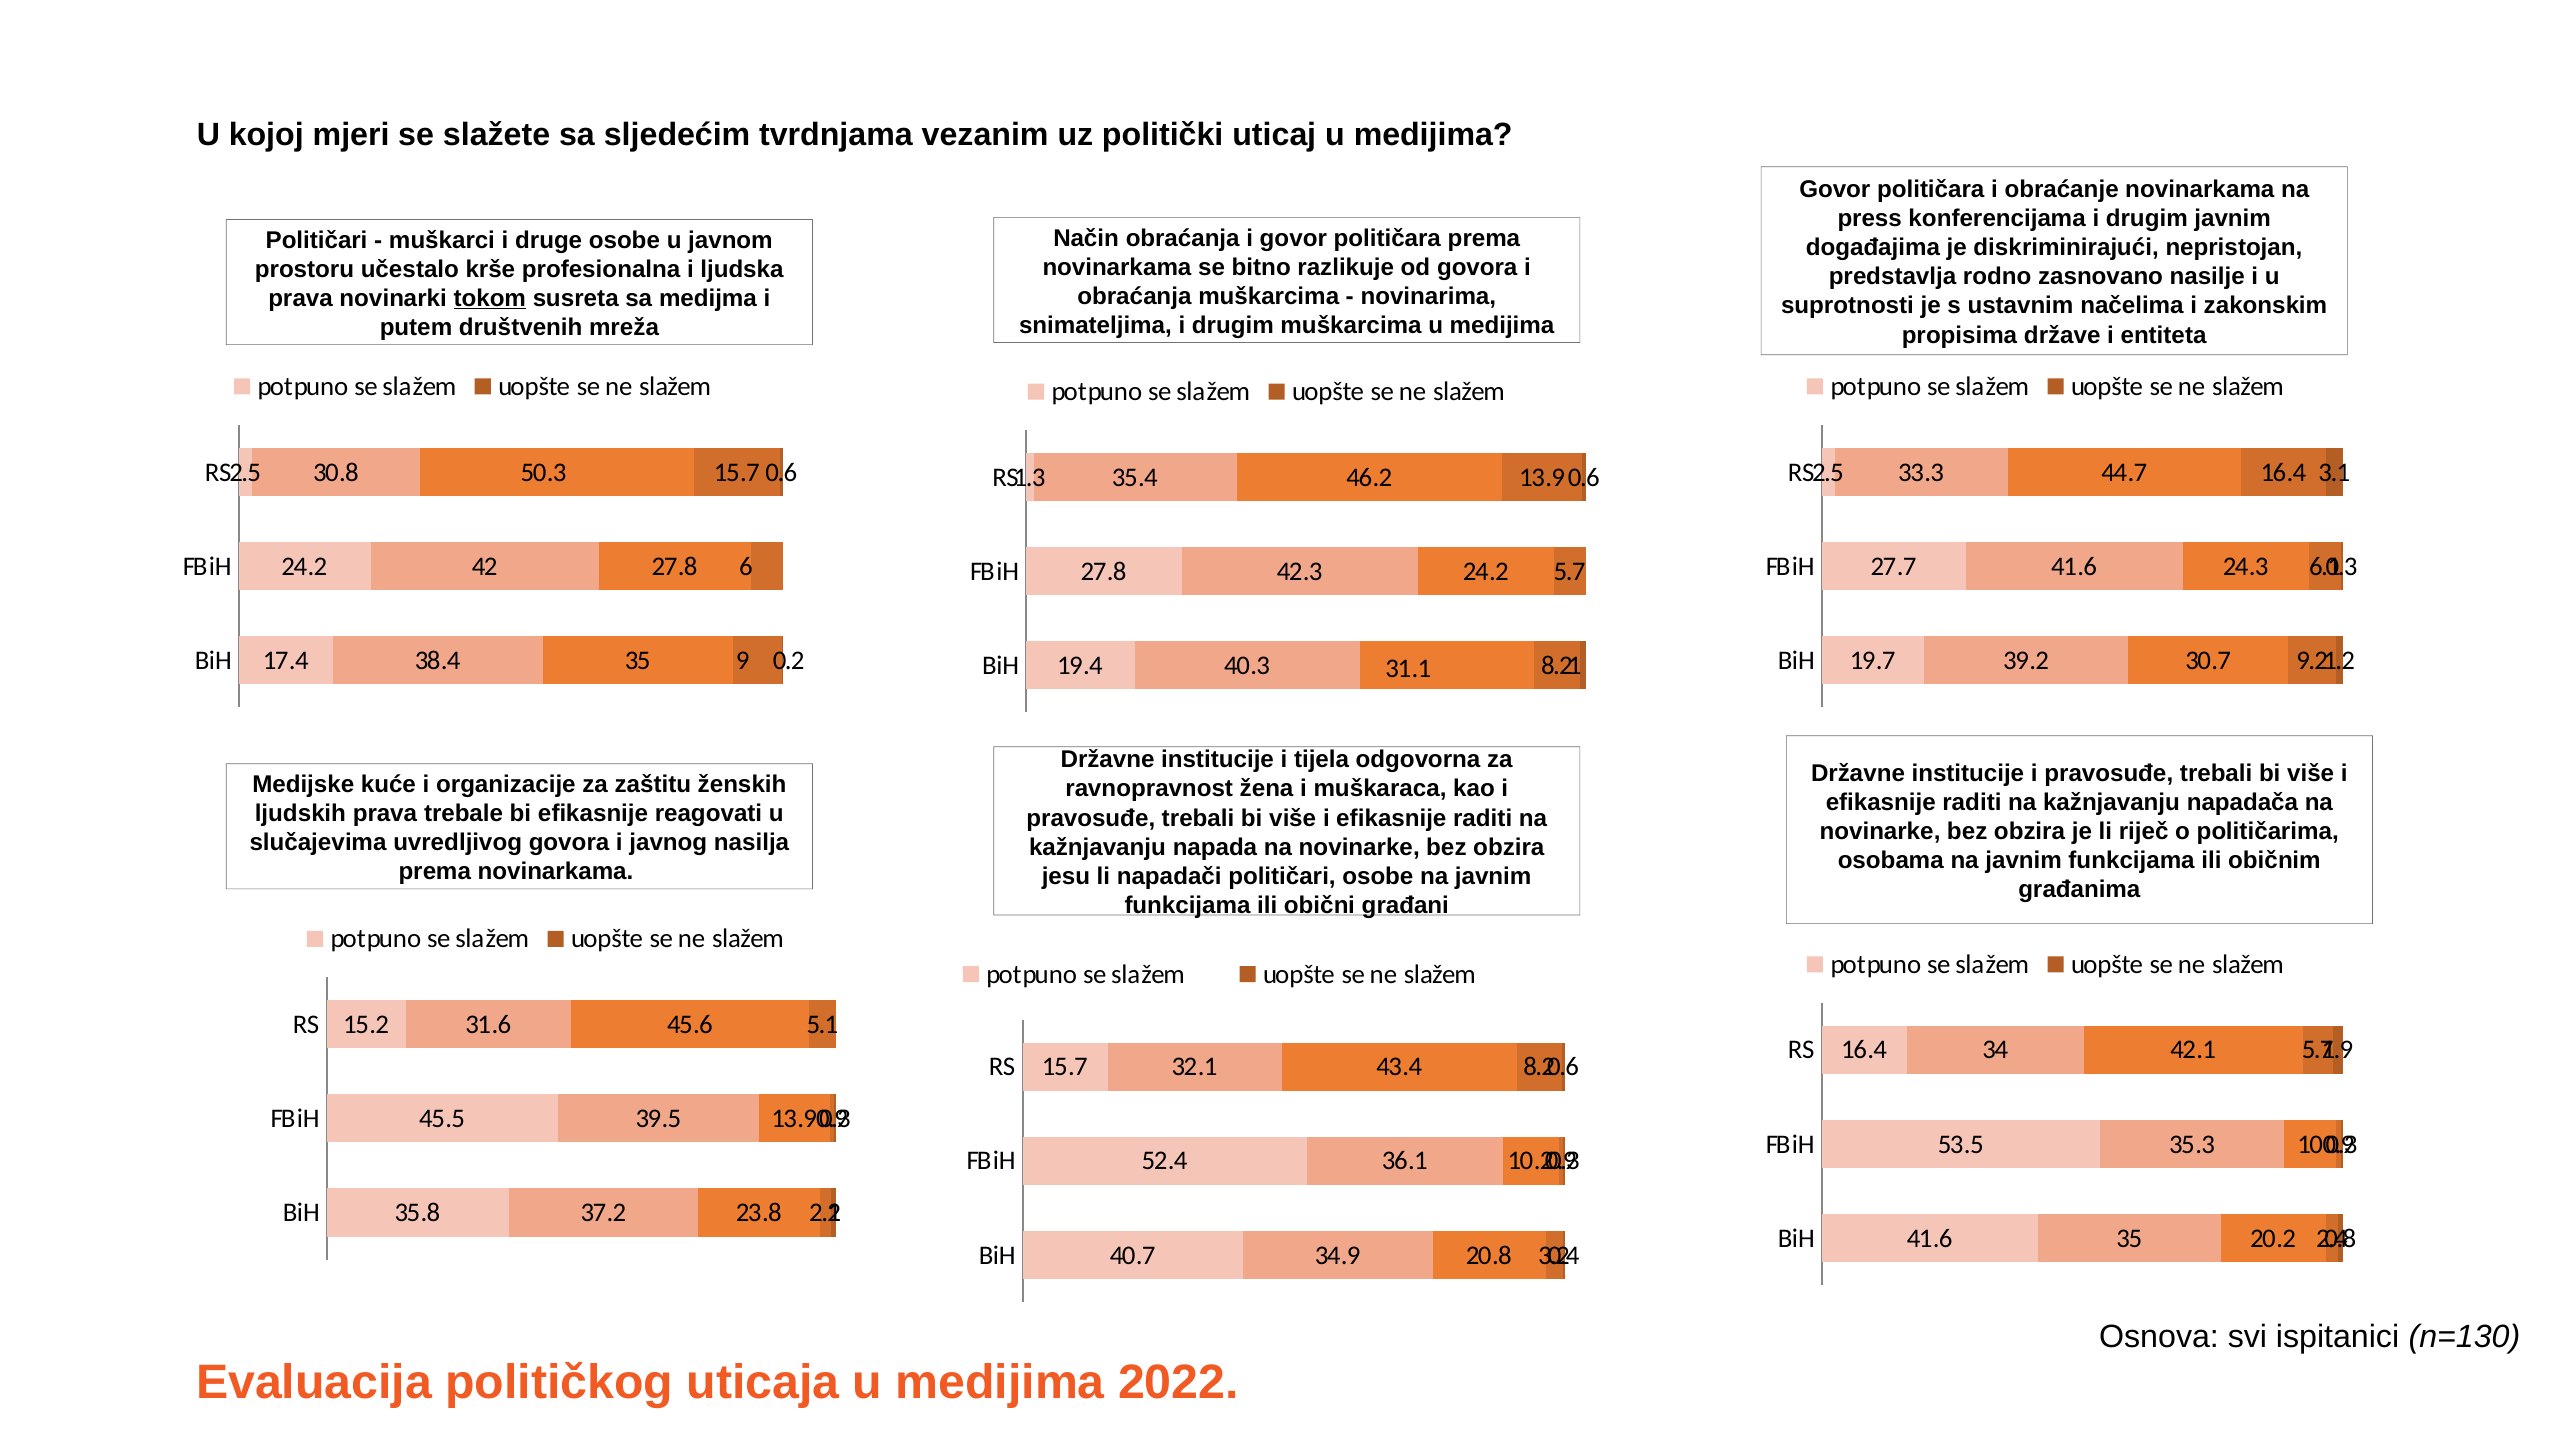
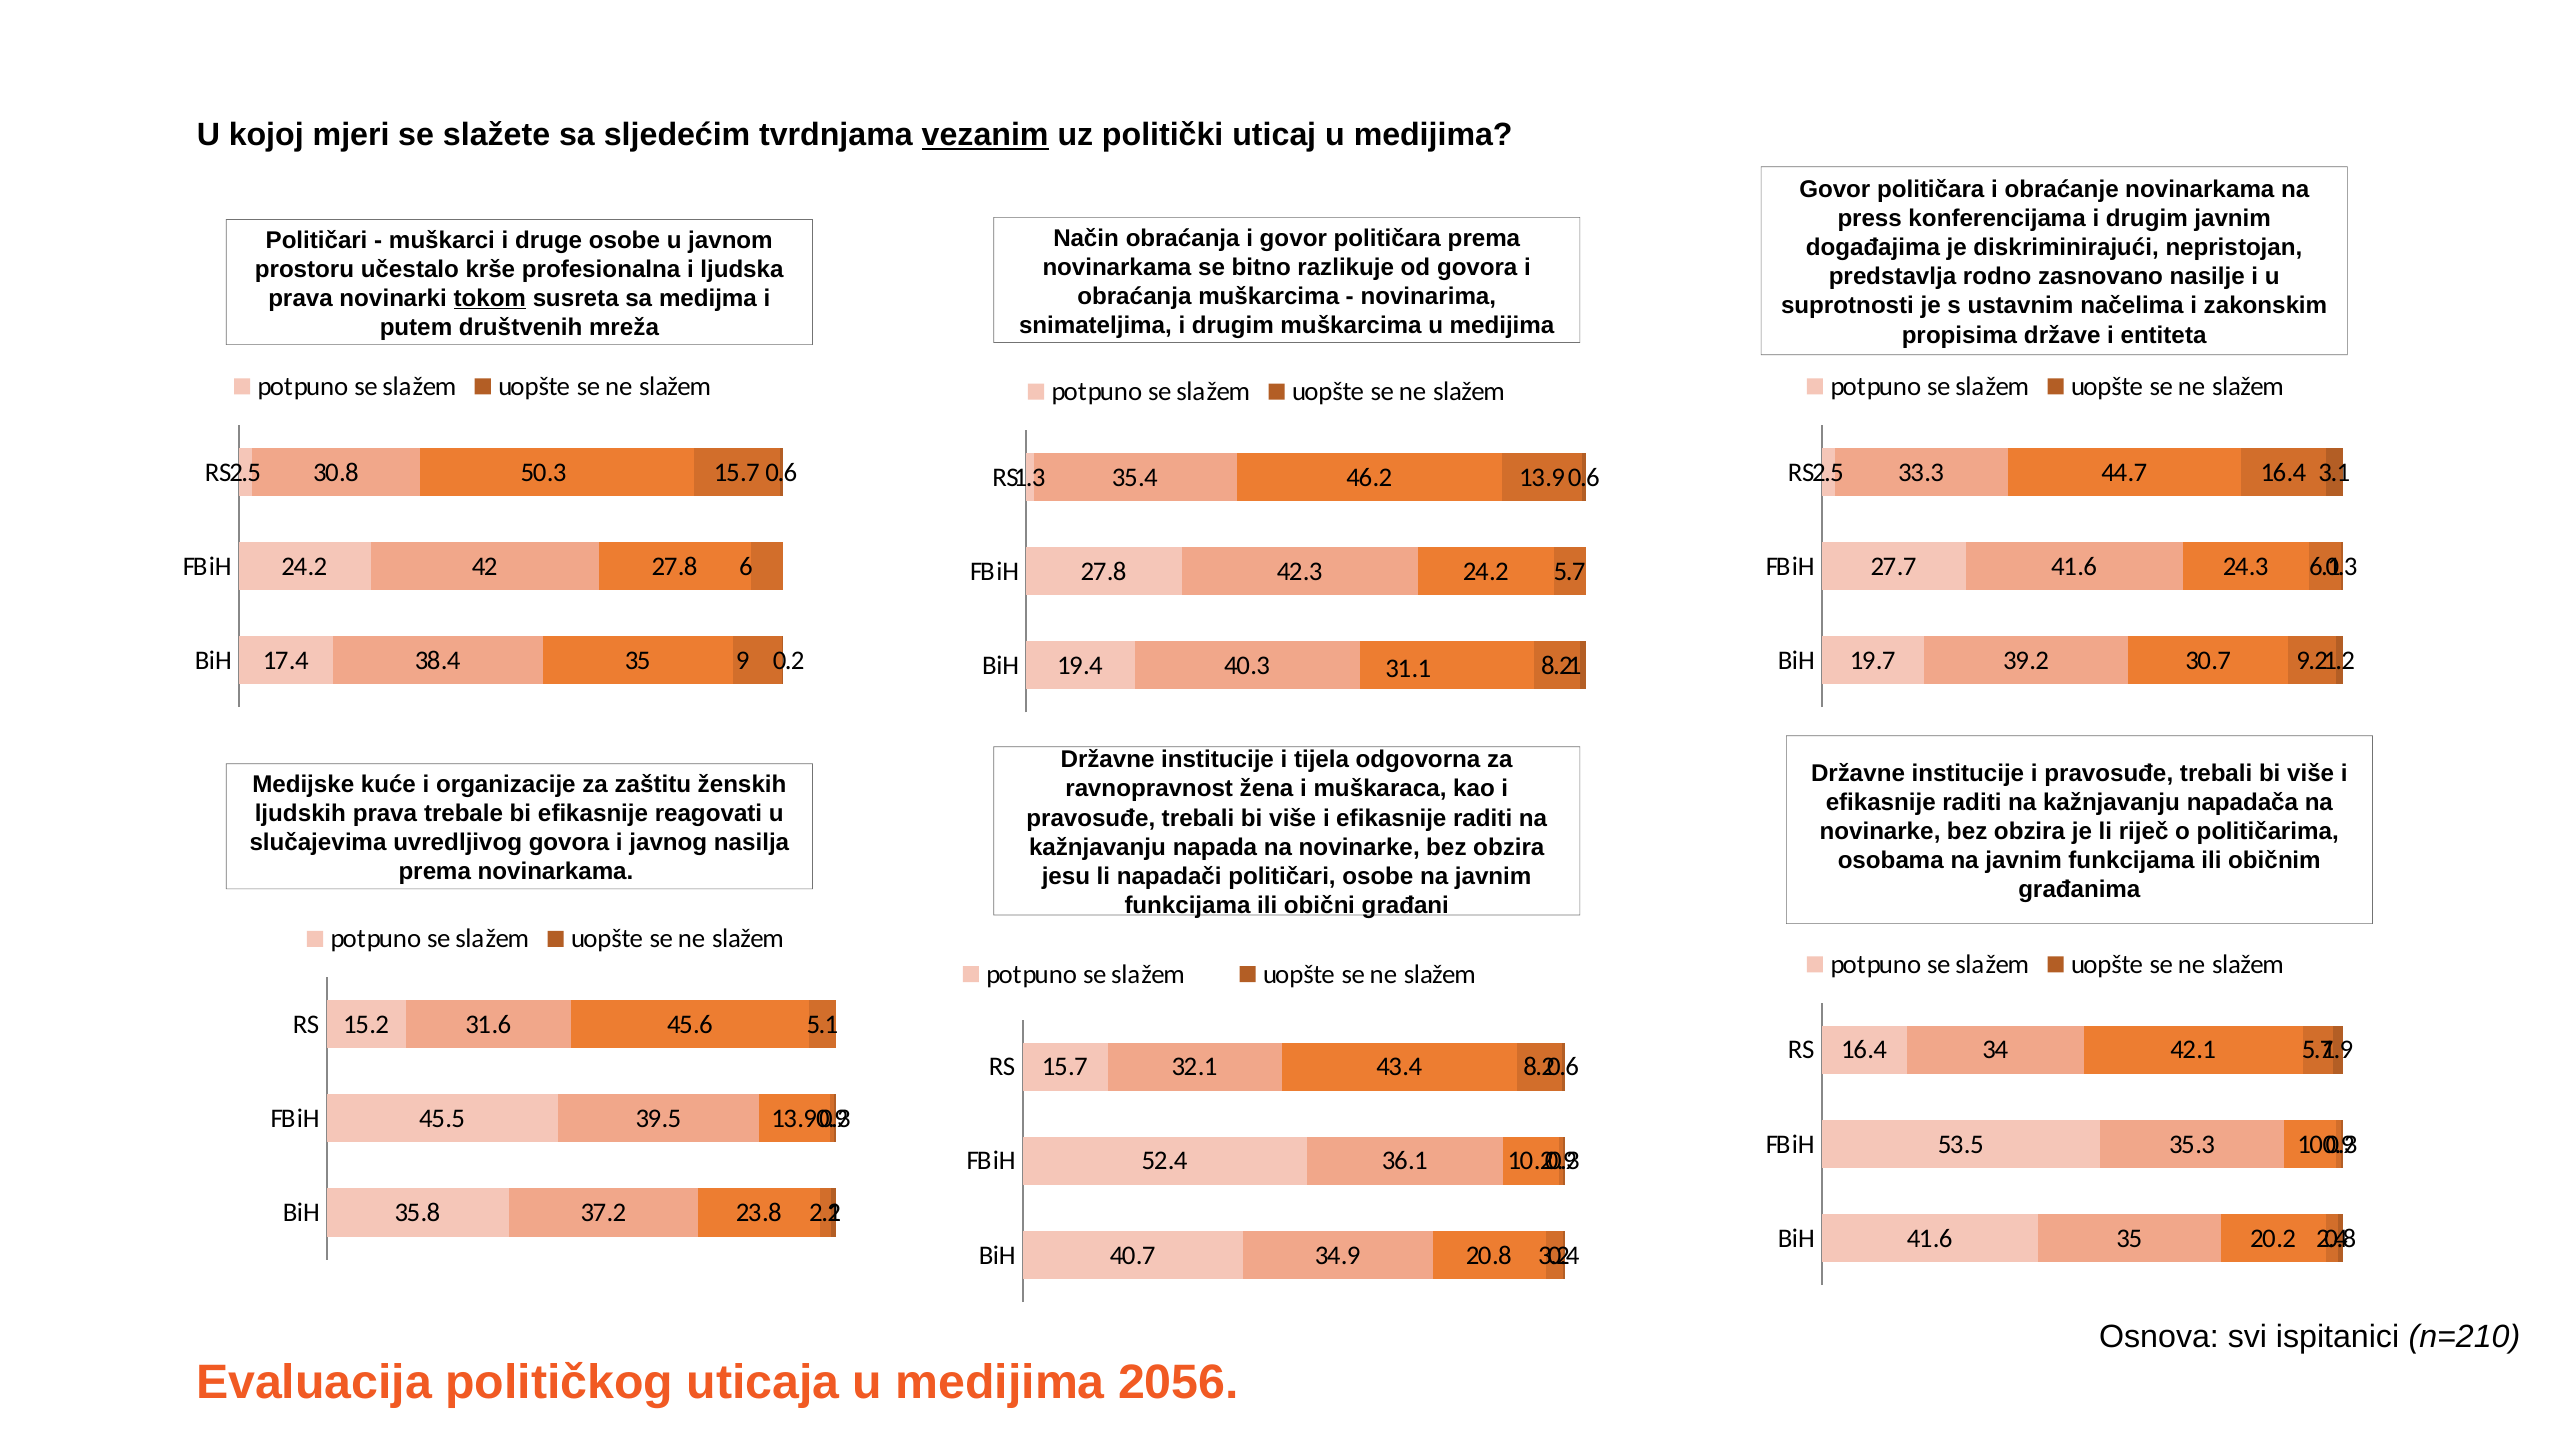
vezanim underline: none -> present
n=130: n=130 -> n=210
2022: 2022 -> 2056
